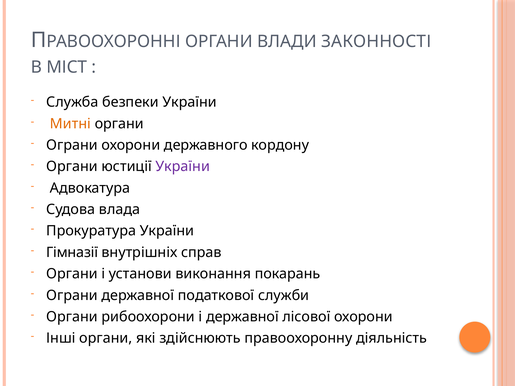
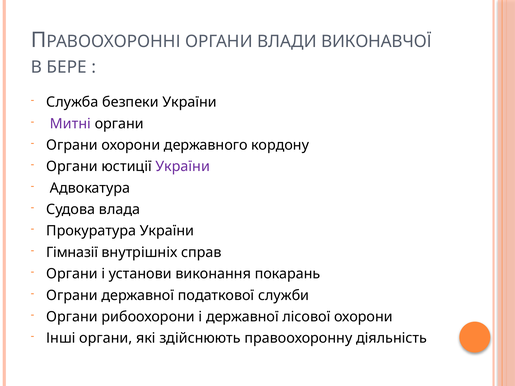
ЗАКОННОСТІ: ЗАКОННОСТІ -> ВИКОНАВЧОЇ
МІСТ: МІСТ -> БЕРЕ
Митні colour: orange -> purple
